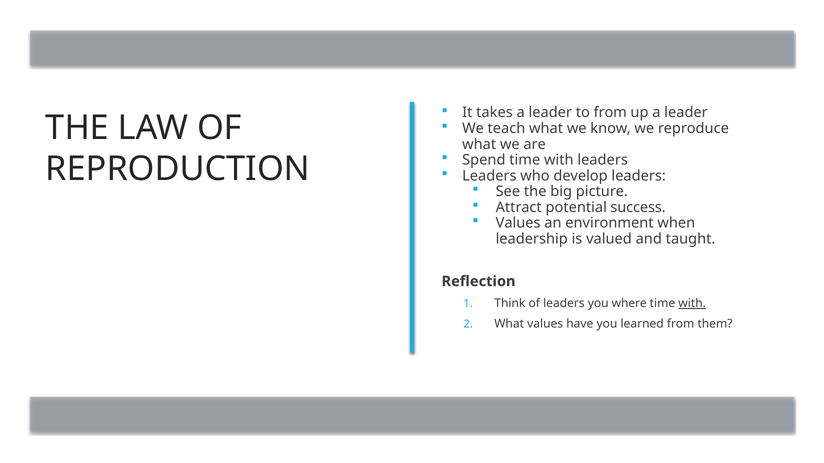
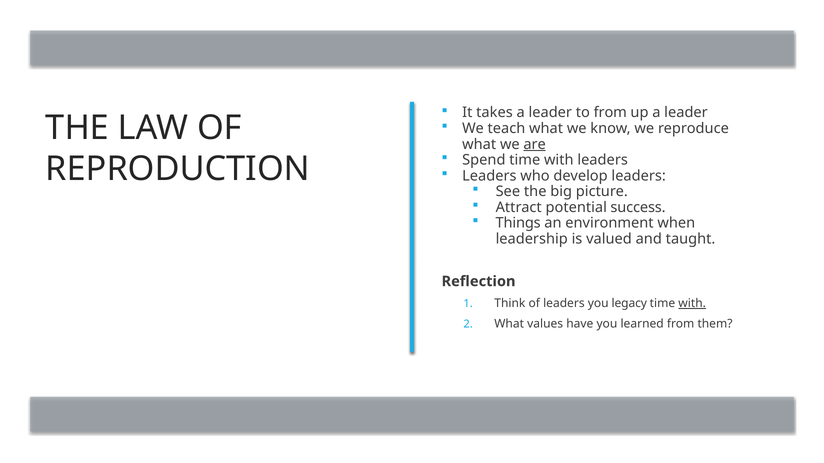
are underline: none -> present
Values at (518, 223): Values -> Things
where: where -> legacy
